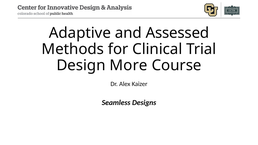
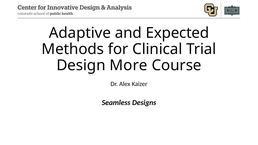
Assessed: Assessed -> Expected
